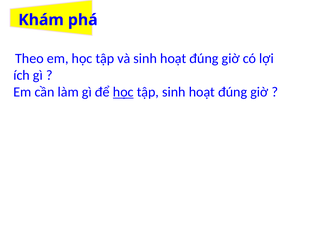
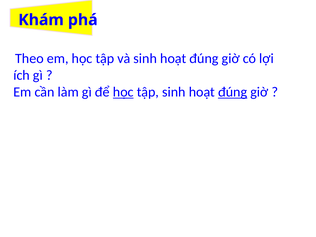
đúng at (233, 92) underline: none -> present
